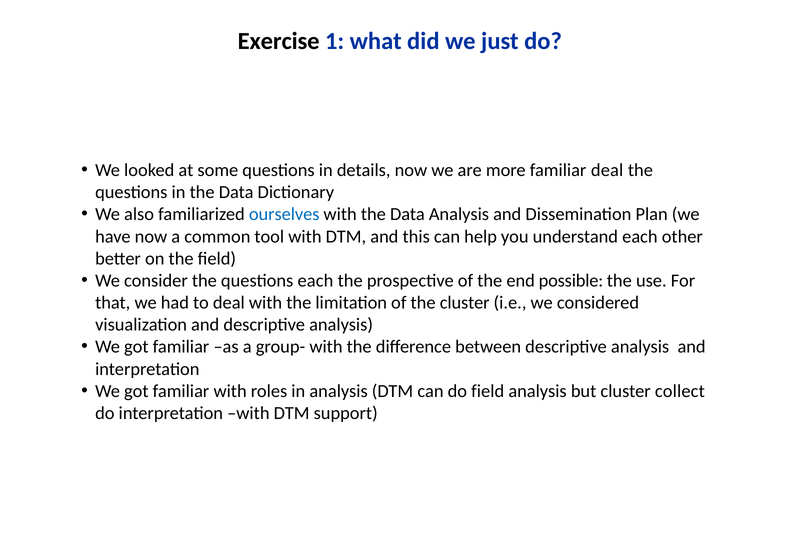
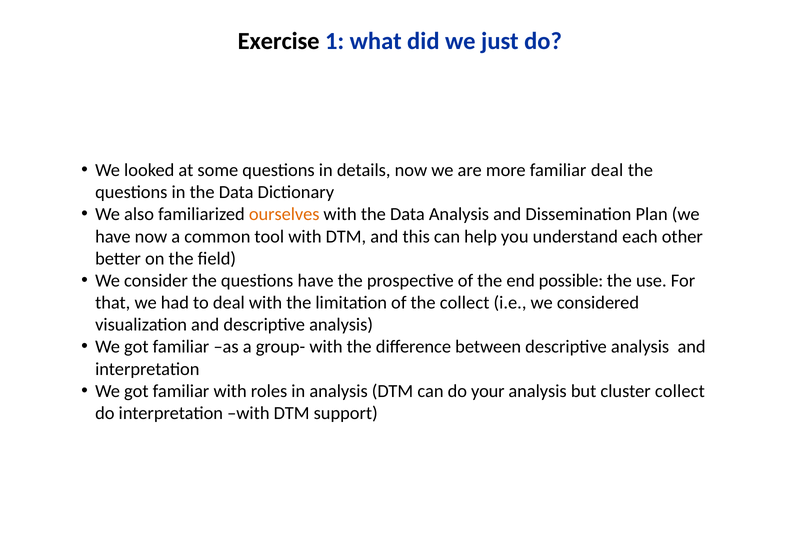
ourselves colour: blue -> orange
questions each: each -> have
the cluster: cluster -> collect
do field: field -> your
